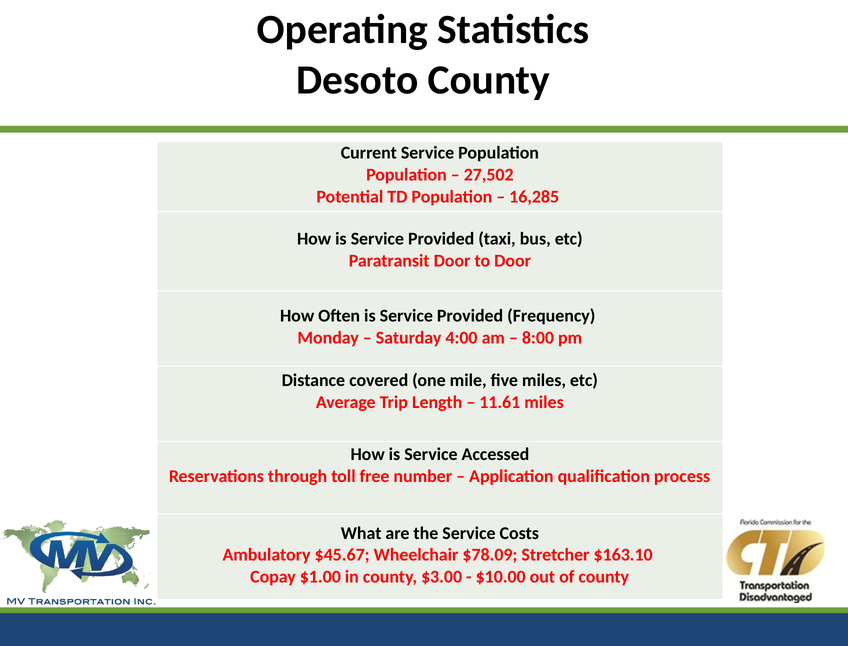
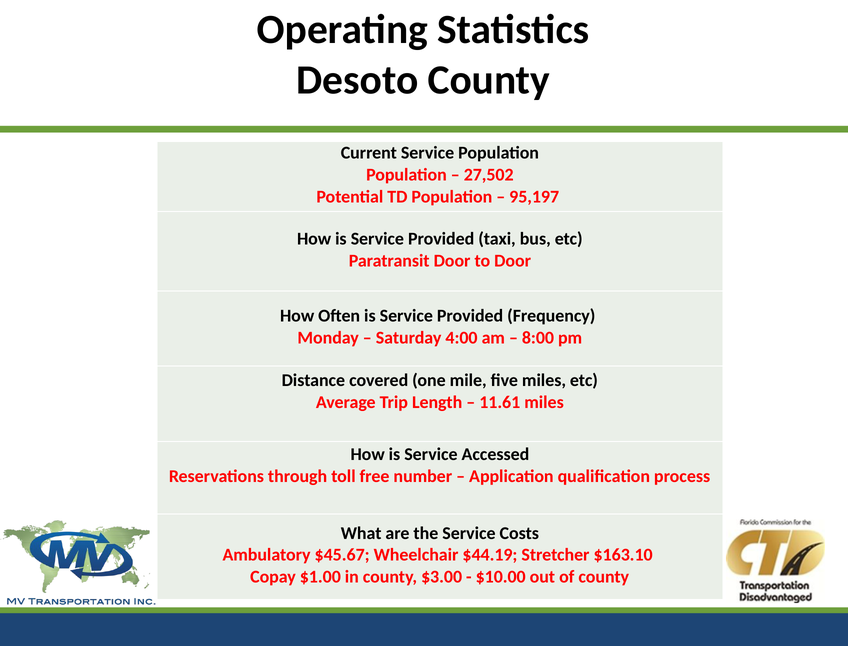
16,285: 16,285 -> 95,197
$78.09: $78.09 -> $44.19
